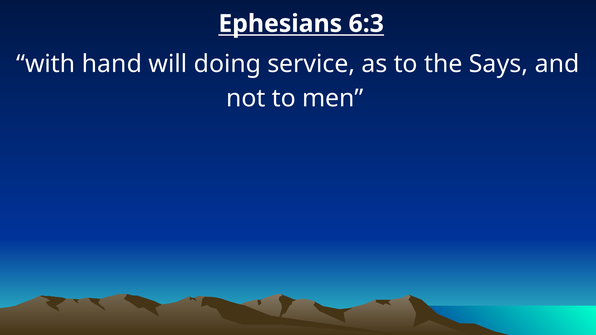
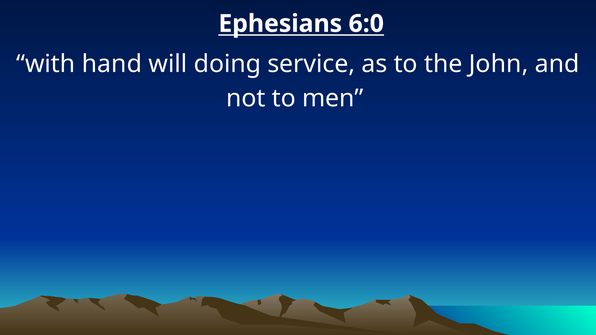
6:3: 6:3 -> 6:0
Says: Says -> John
